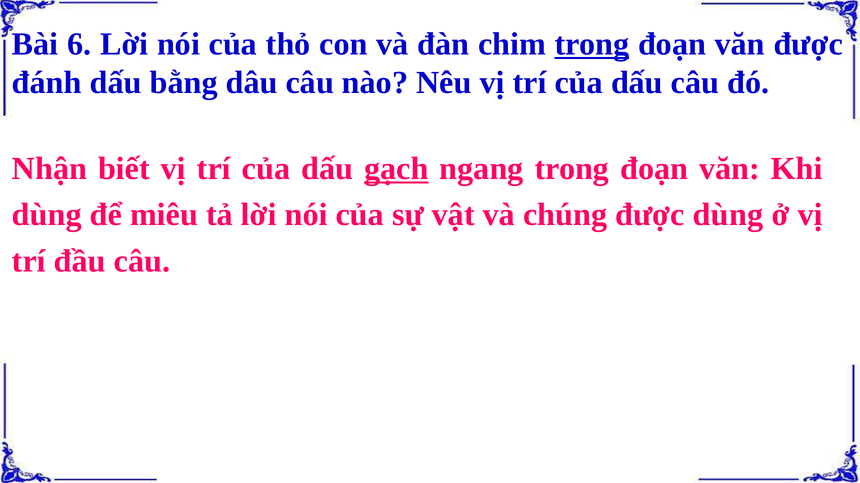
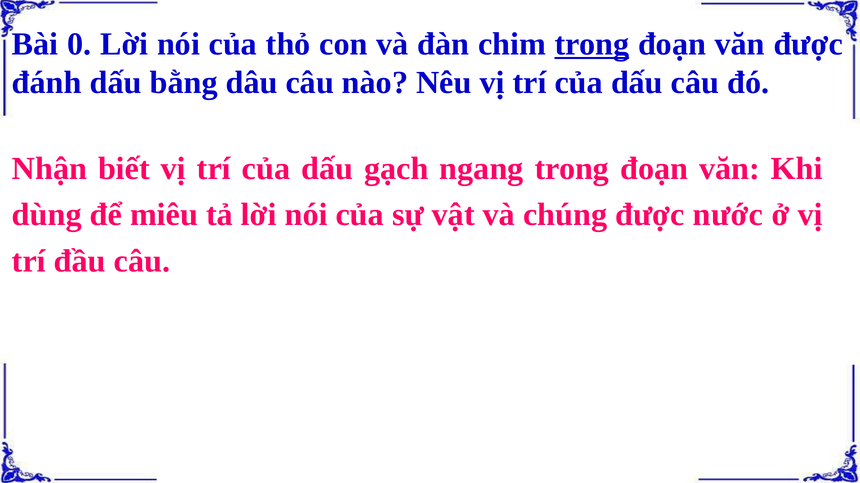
6: 6 -> 0
gạch underline: present -> none
được dùng: dùng -> nước
